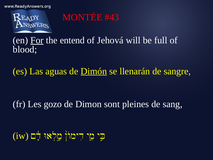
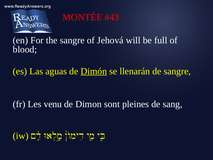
For underline: present -> none
the entend: entend -> sangre
gozo: gozo -> venu
